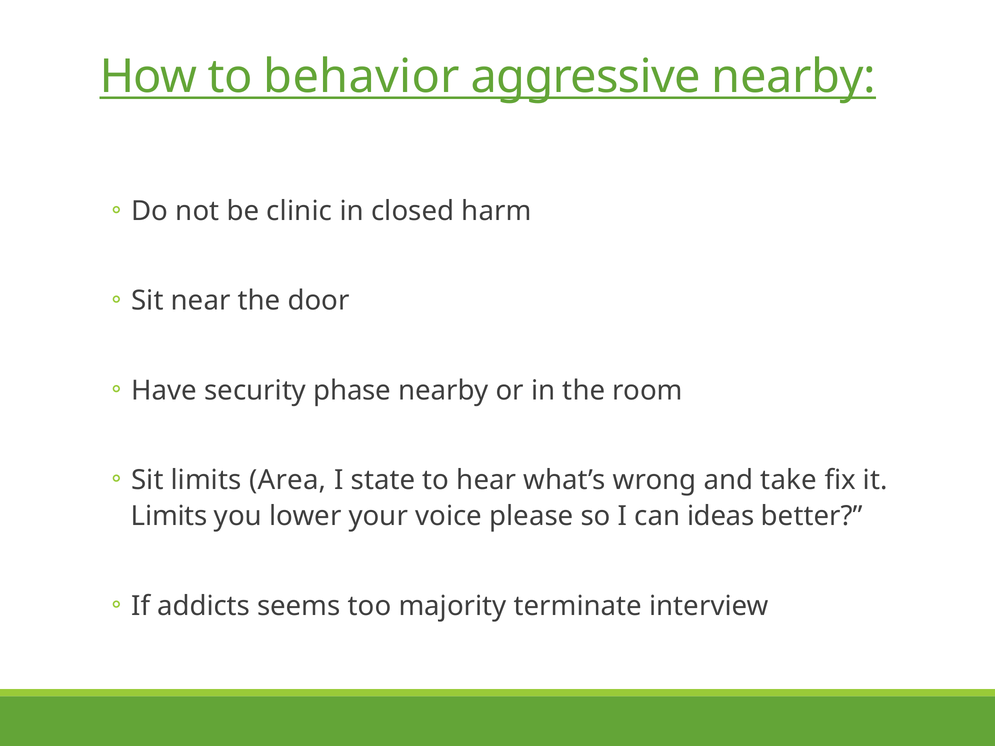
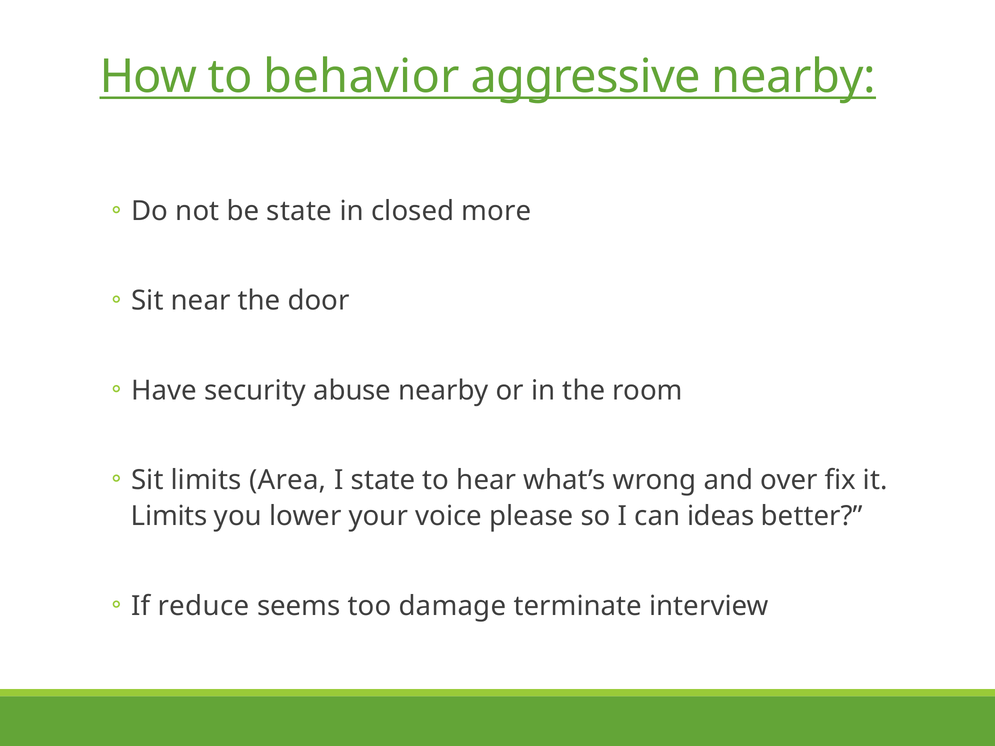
be clinic: clinic -> state
harm: harm -> more
phase: phase -> abuse
take: take -> over
addicts: addicts -> reduce
majority: majority -> damage
